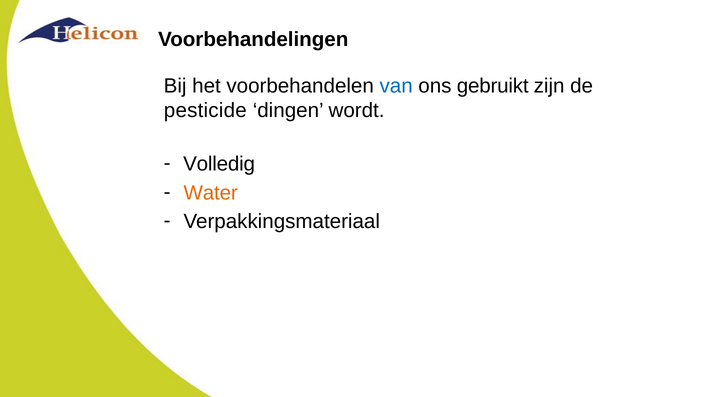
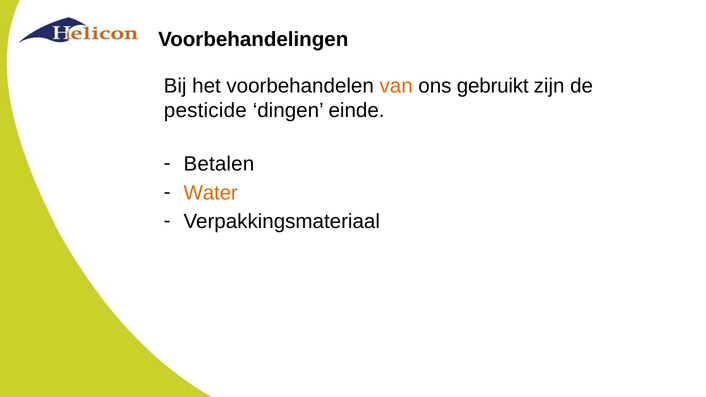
van colour: blue -> orange
wordt: wordt -> einde
Volledig: Volledig -> Betalen
